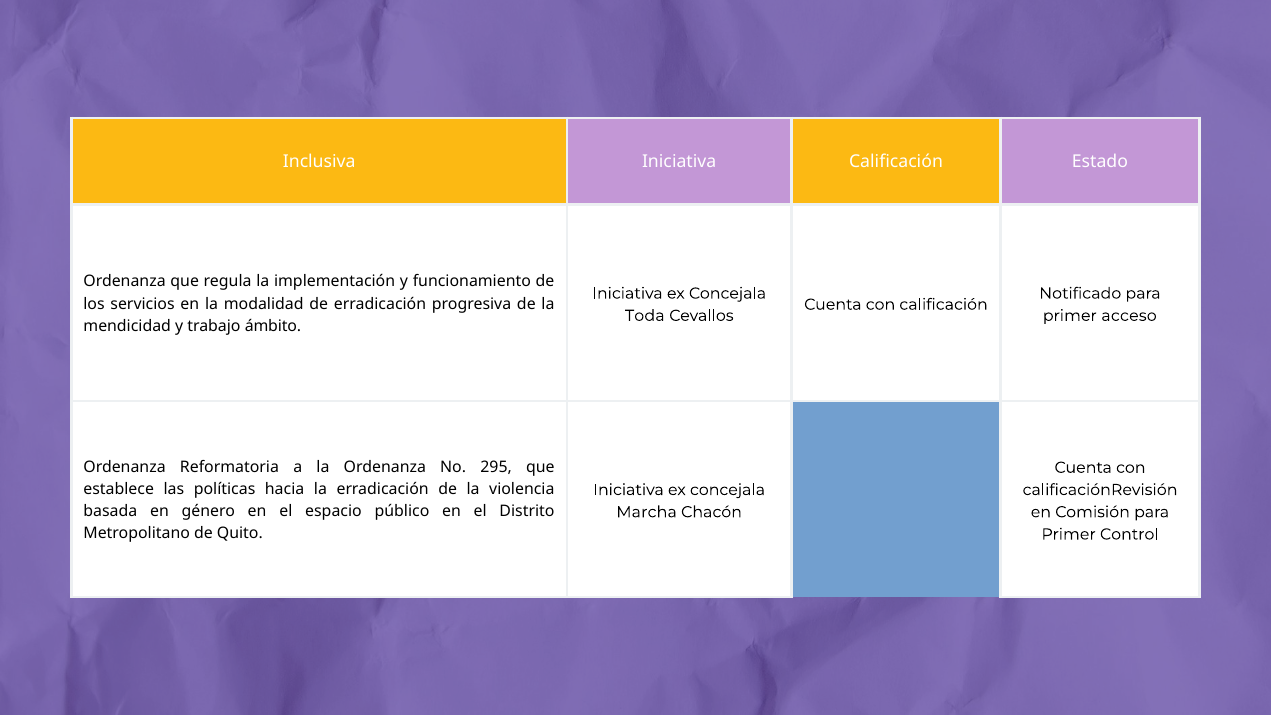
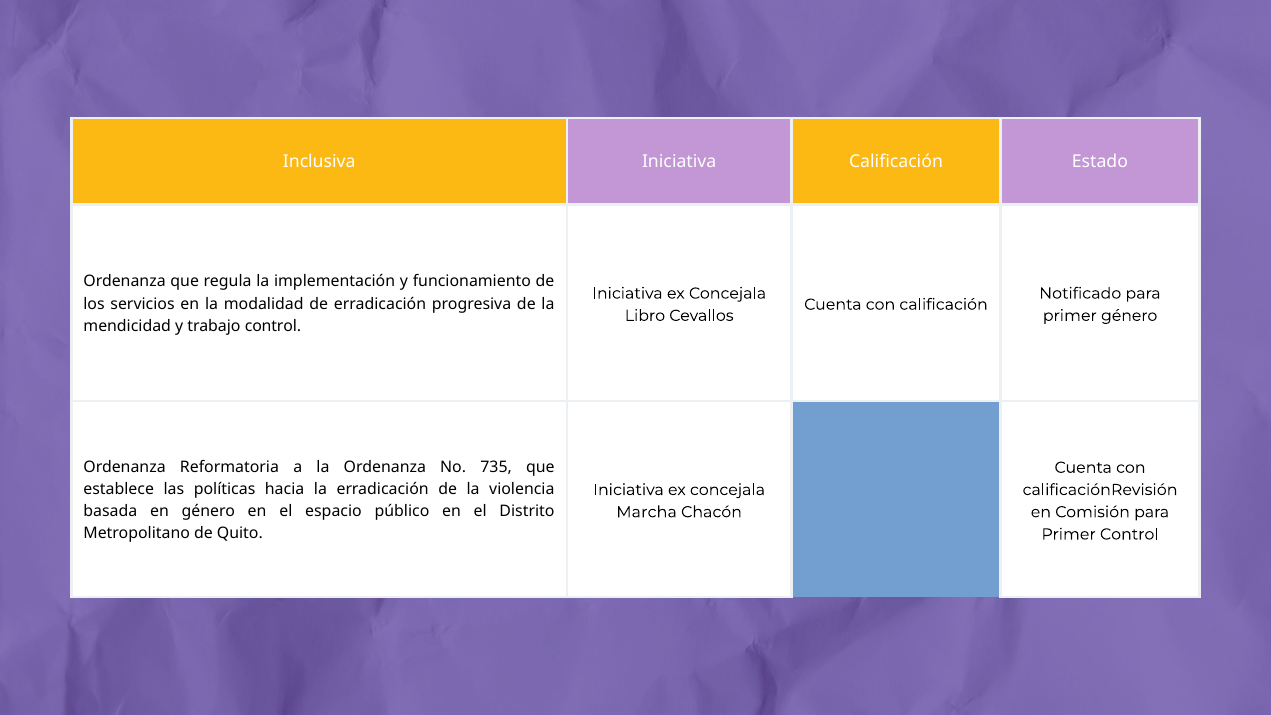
Toda: Toda -> Libro
primer acceso: acceso -> género
trabajo ámbito: ámbito -> control
295: 295 -> 735
